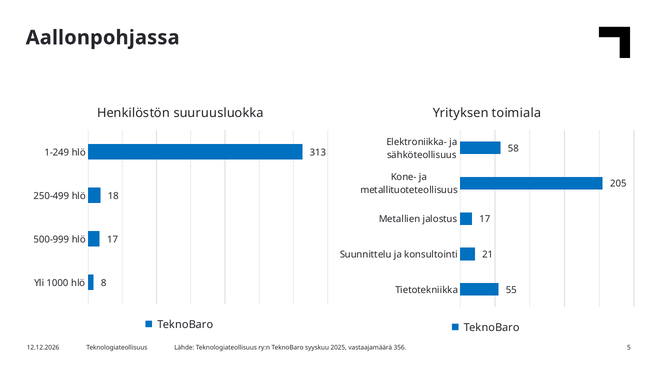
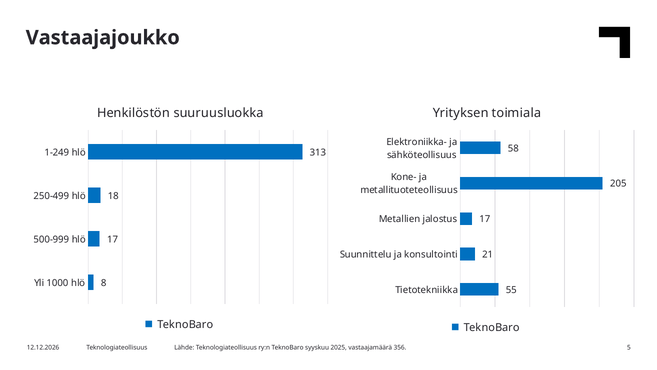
Aallonpohjassa: Aallonpohjassa -> Vastaajajoukko
